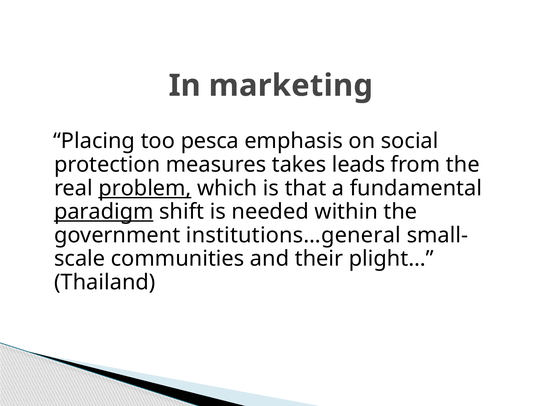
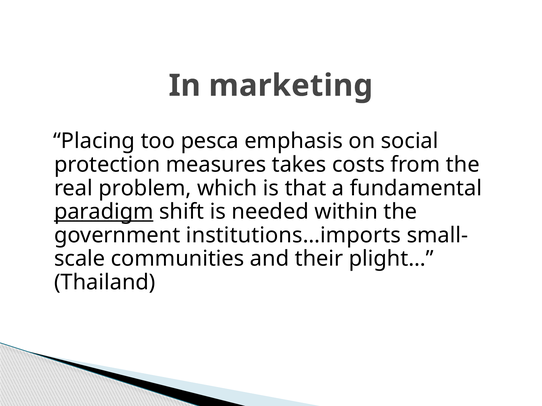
leads: leads -> costs
problem underline: present -> none
institutions…general: institutions…general -> institutions…imports
